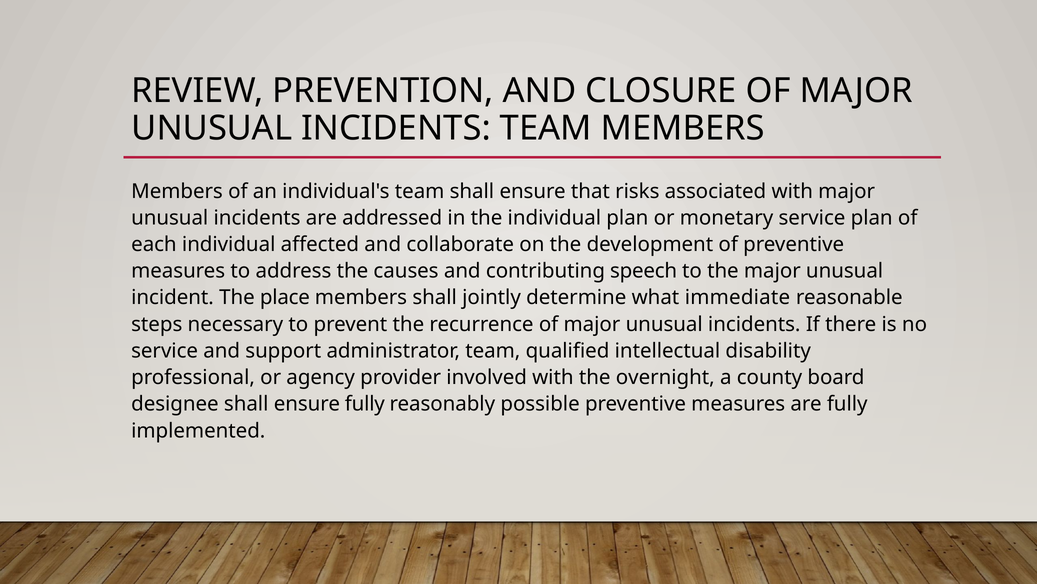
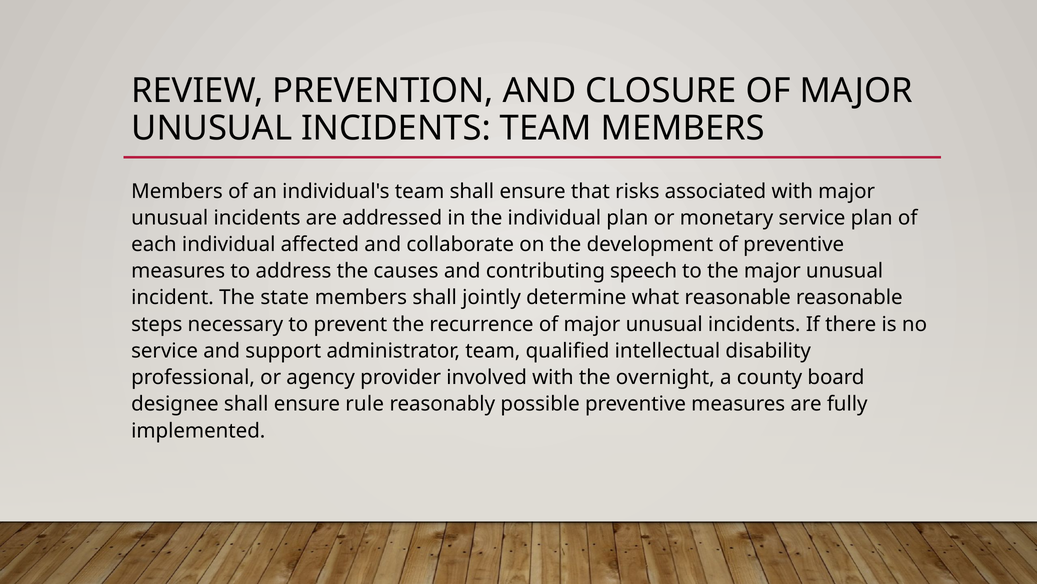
place: place -> state
what immediate: immediate -> reasonable
ensure fully: fully -> rule
